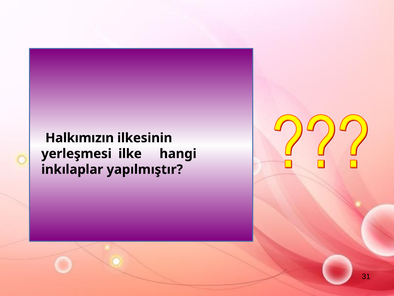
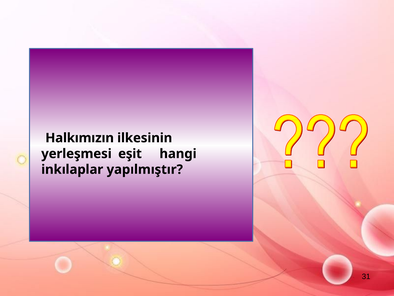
ilke: ilke -> eşit
